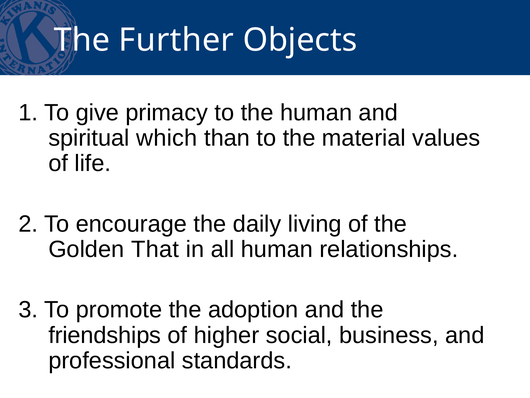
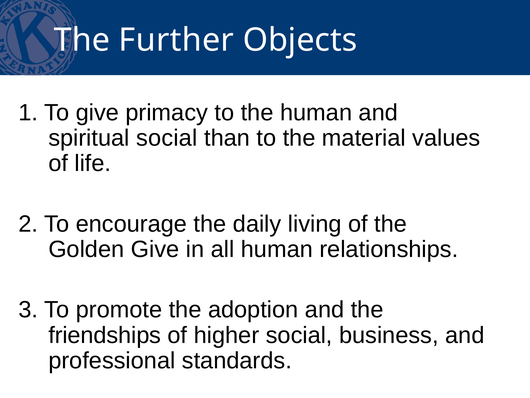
spiritual which: which -> social
Golden That: That -> Give
